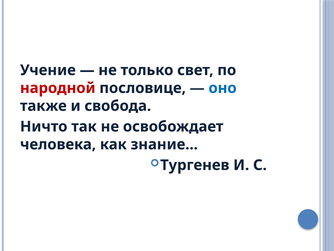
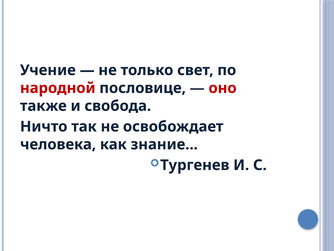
оно colour: blue -> red
